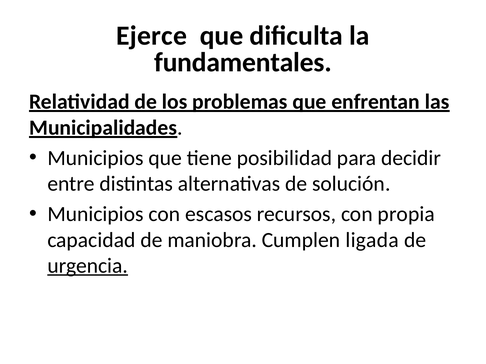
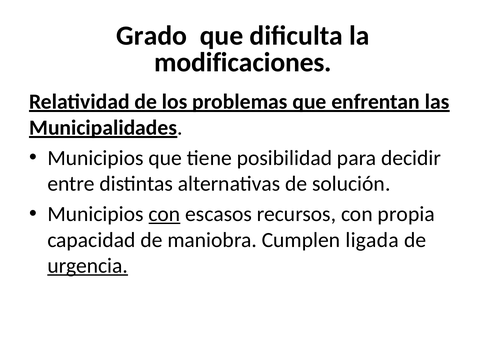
Ejerce: Ejerce -> Grado
fundamentales: fundamentales -> modificaciones
con at (164, 214) underline: none -> present
